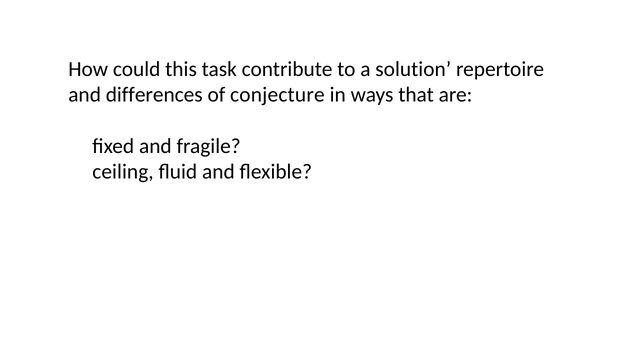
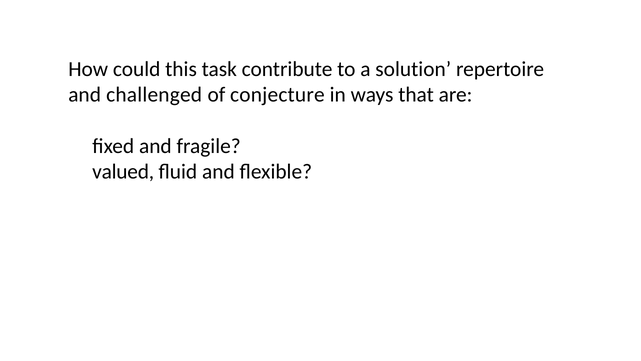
differences: differences -> challenged
ceiling: ceiling -> valued
